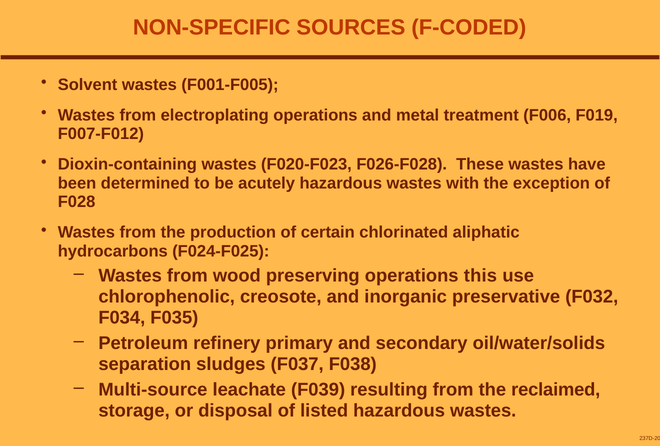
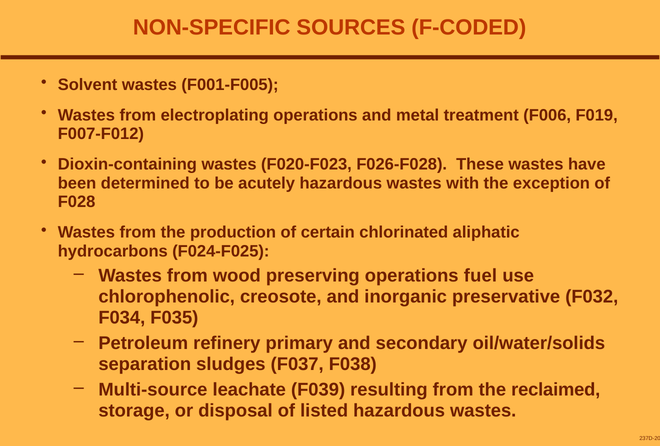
this: this -> fuel
